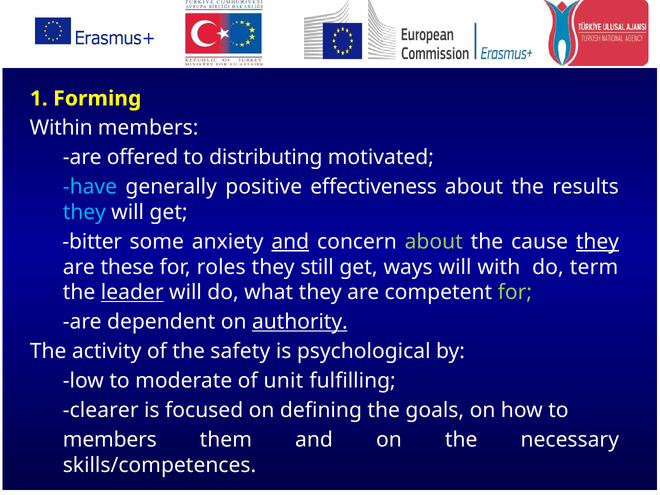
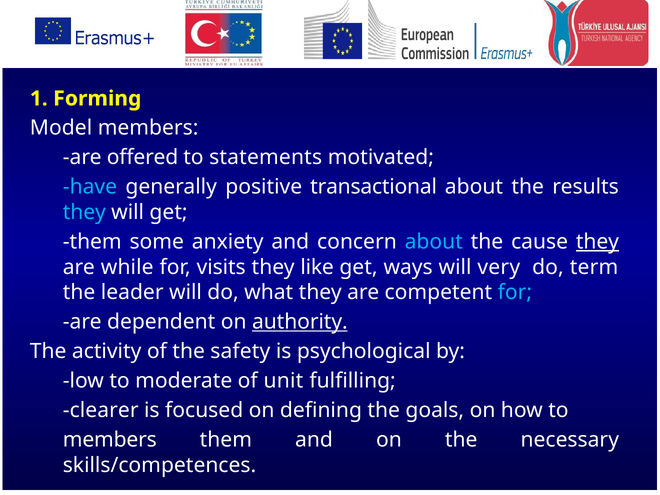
Within: Within -> Model
distributing: distributing -> statements
effectiveness: effectiveness -> transactional
bitter at (92, 242): bitter -> them
and at (290, 242) underline: present -> none
about at (434, 242) colour: light green -> light blue
these: these -> while
roles: roles -> visits
still: still -> like
with: with -> very
leader underline: present -> none
for at (515, 292) colour: light green -> light blue
